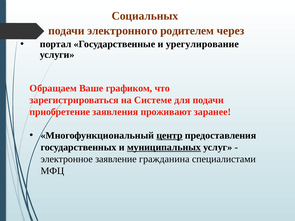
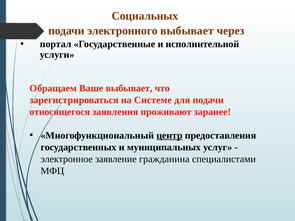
электронного родителем: родителем -> выбывает
урегулирование: урегулирование -> исполнительной
Ваше графиком: графиком -> выбывает
приобретение: приобретение -> относящегося
муниципальных underline: present -> none
